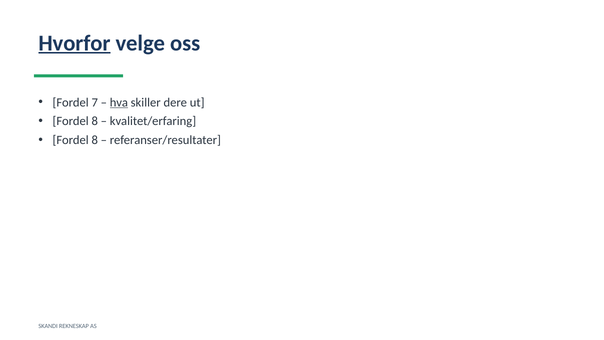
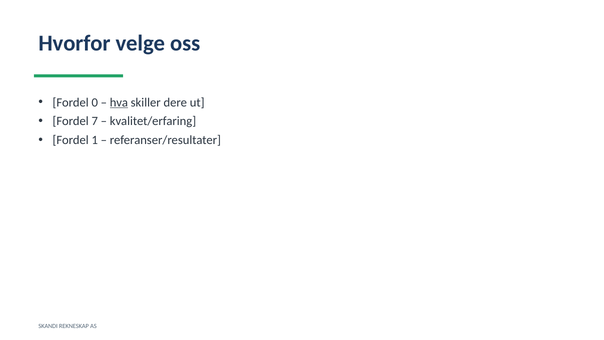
Hvorfor underline: present -> none
7: 7 -> 0
8 at (95, 121): 8 -> 7
8 at (95, 140): 8 -> 1
